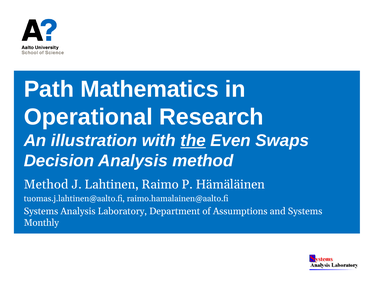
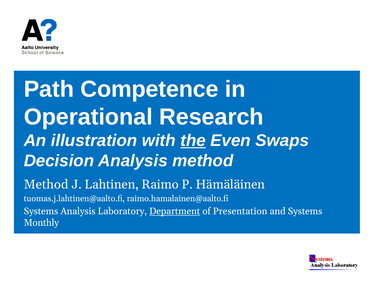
Mathematics: Mathematics -> Competence
Department underline: none -> present
Assumptions: Assumptions -> Presentation
